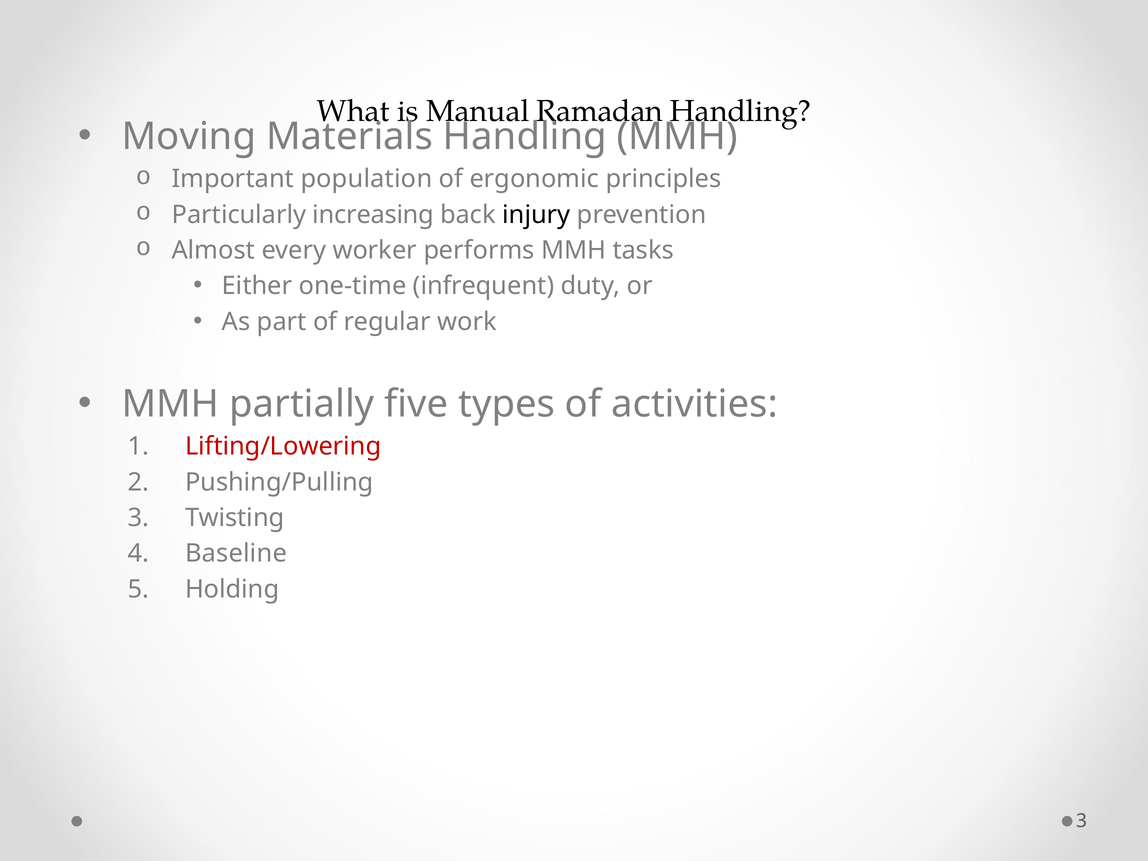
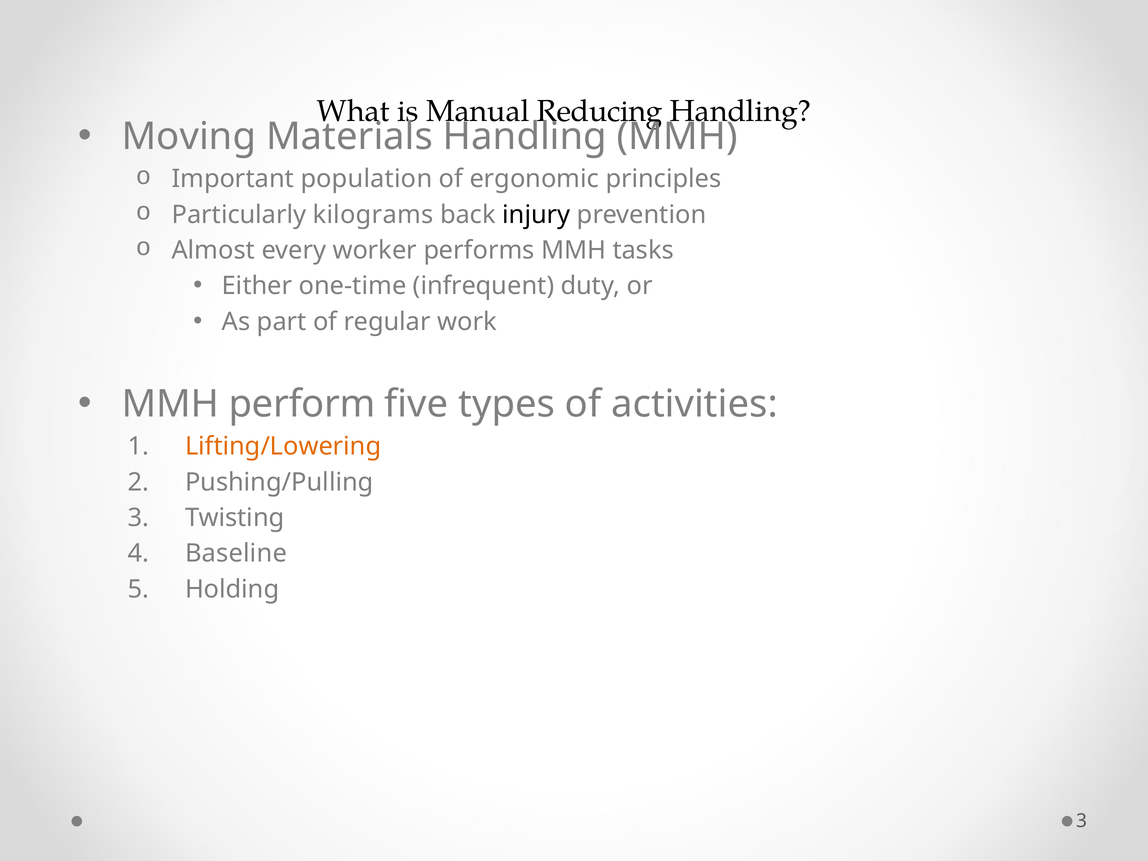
Ramadan: Ramadan -> Reducing
increasing: increasing -> kilograms
partially: partially -> perform
Lifting/Lowering colour: red -> orange
